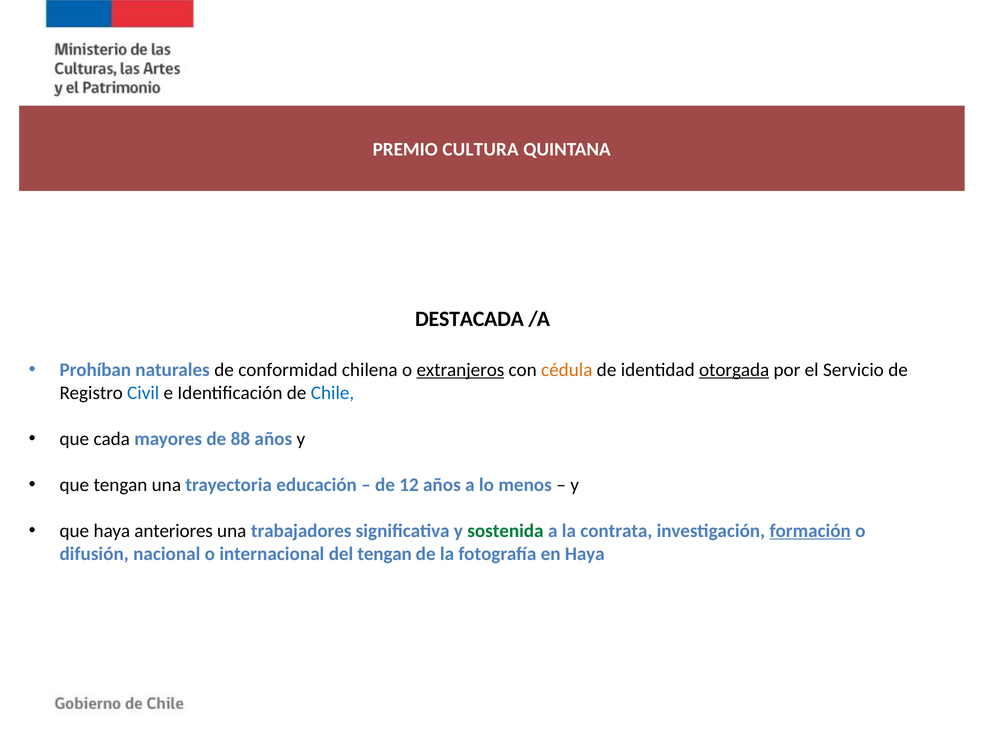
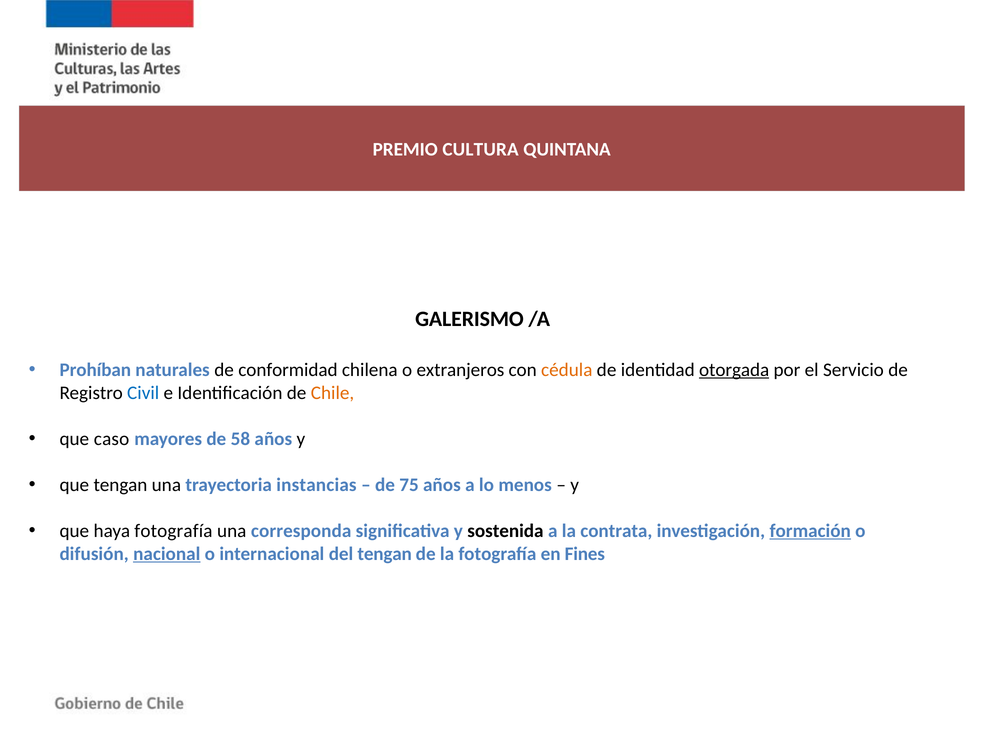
DESTACADA: DESTACADA -> GALERISMO
extranjeros underline: present -> none
Chile colour: blue -> orange
cada: cada -> caso
88: 88 -> 58
educación: educación -> instancias
12: 12 -> 75
haya anteriores: anteriores -> fotografía
trabajadores: trabajadores -> corresponda
sostenida colour: green -> black
nacional underline: none -> present
en Haya: Haya -> Fines
